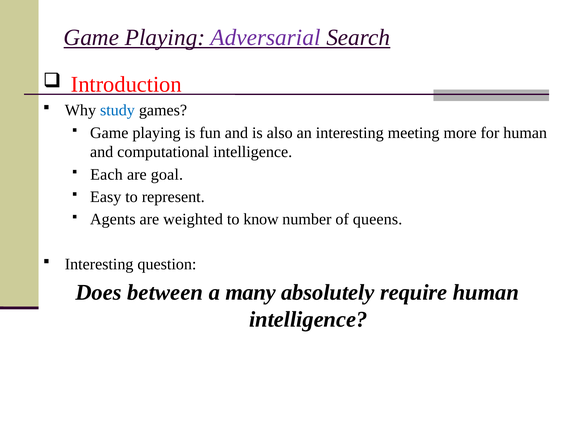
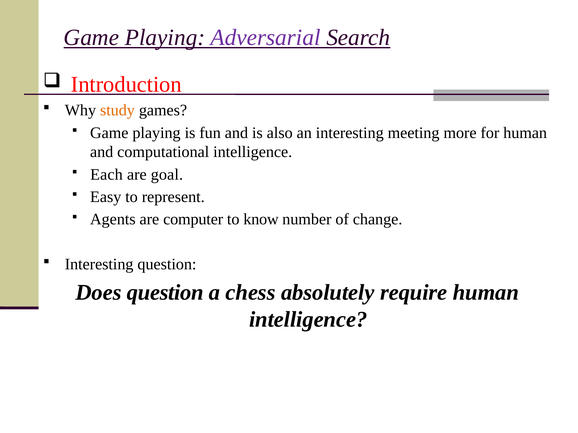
study colour: blue -> orange
weighted: weighted -> computer
queens: queens -> change
Does between: between -> question
many: many -> chess
